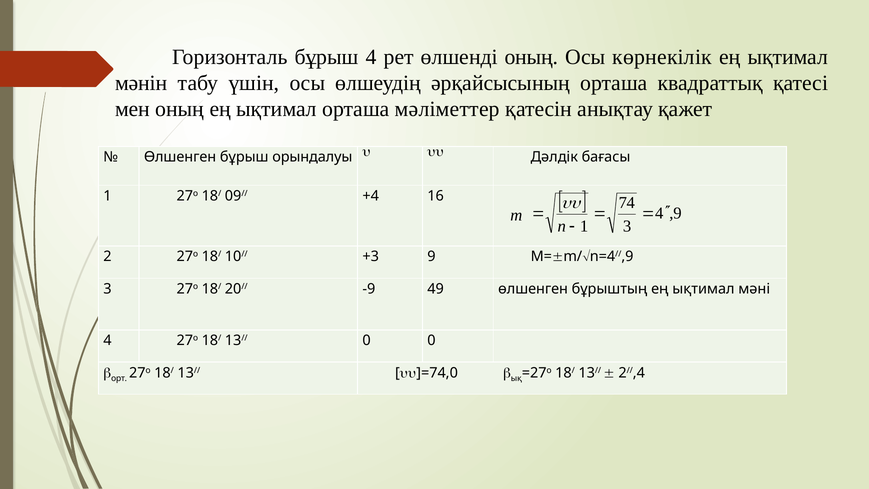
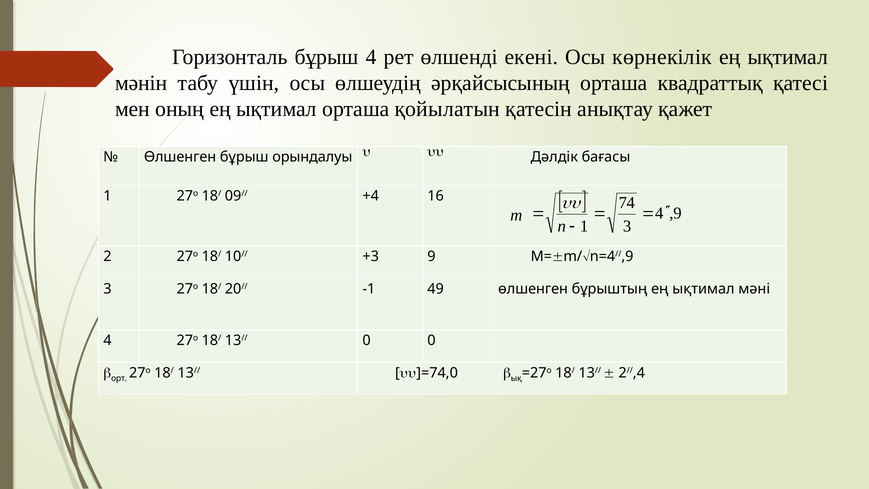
өлшенді оның: оның -> екені
мәліметтер: мәліметтер -> қойылатын
-9: -9 -> -1
